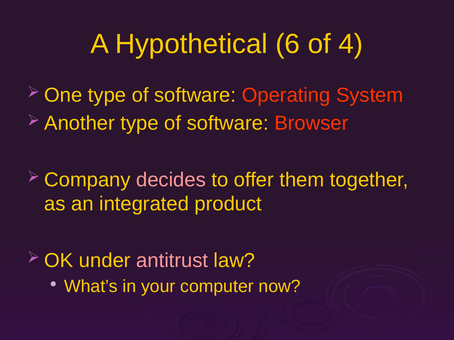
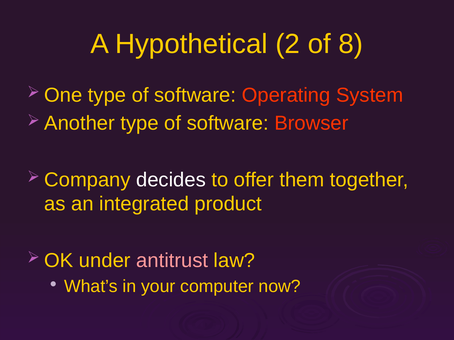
6: 6 -> 2
4: 4 -> 8
decides colour: pink -> white
